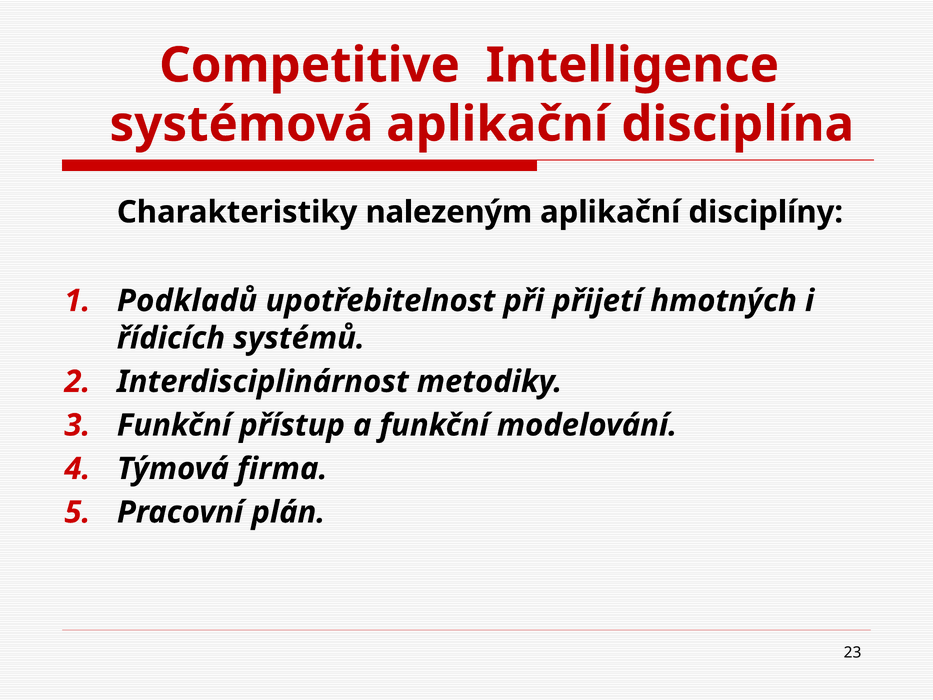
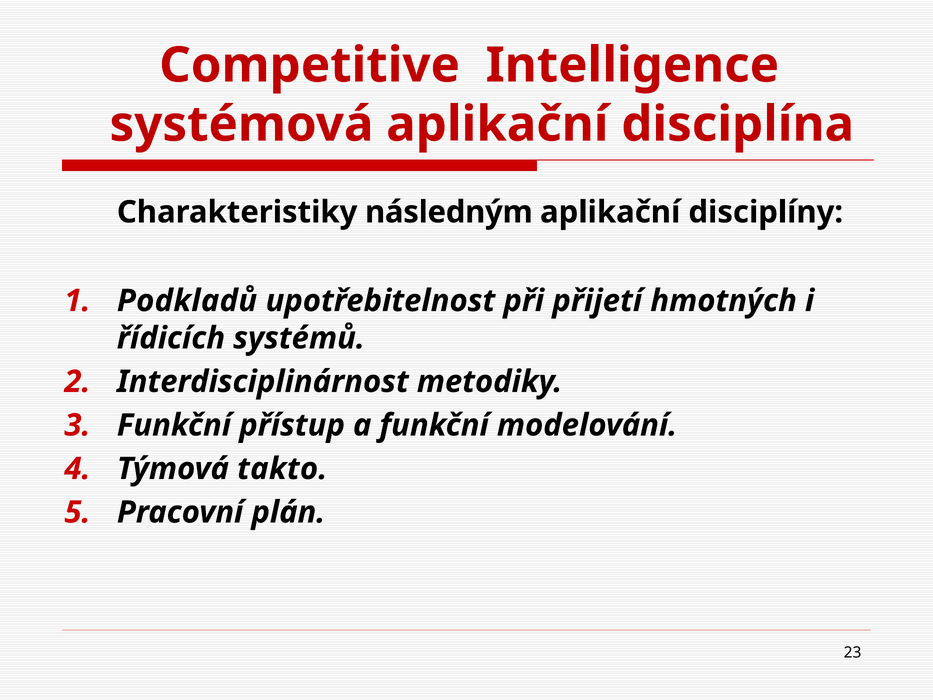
nalezeným: nalezeným -> následným
firma: firma -> takto
